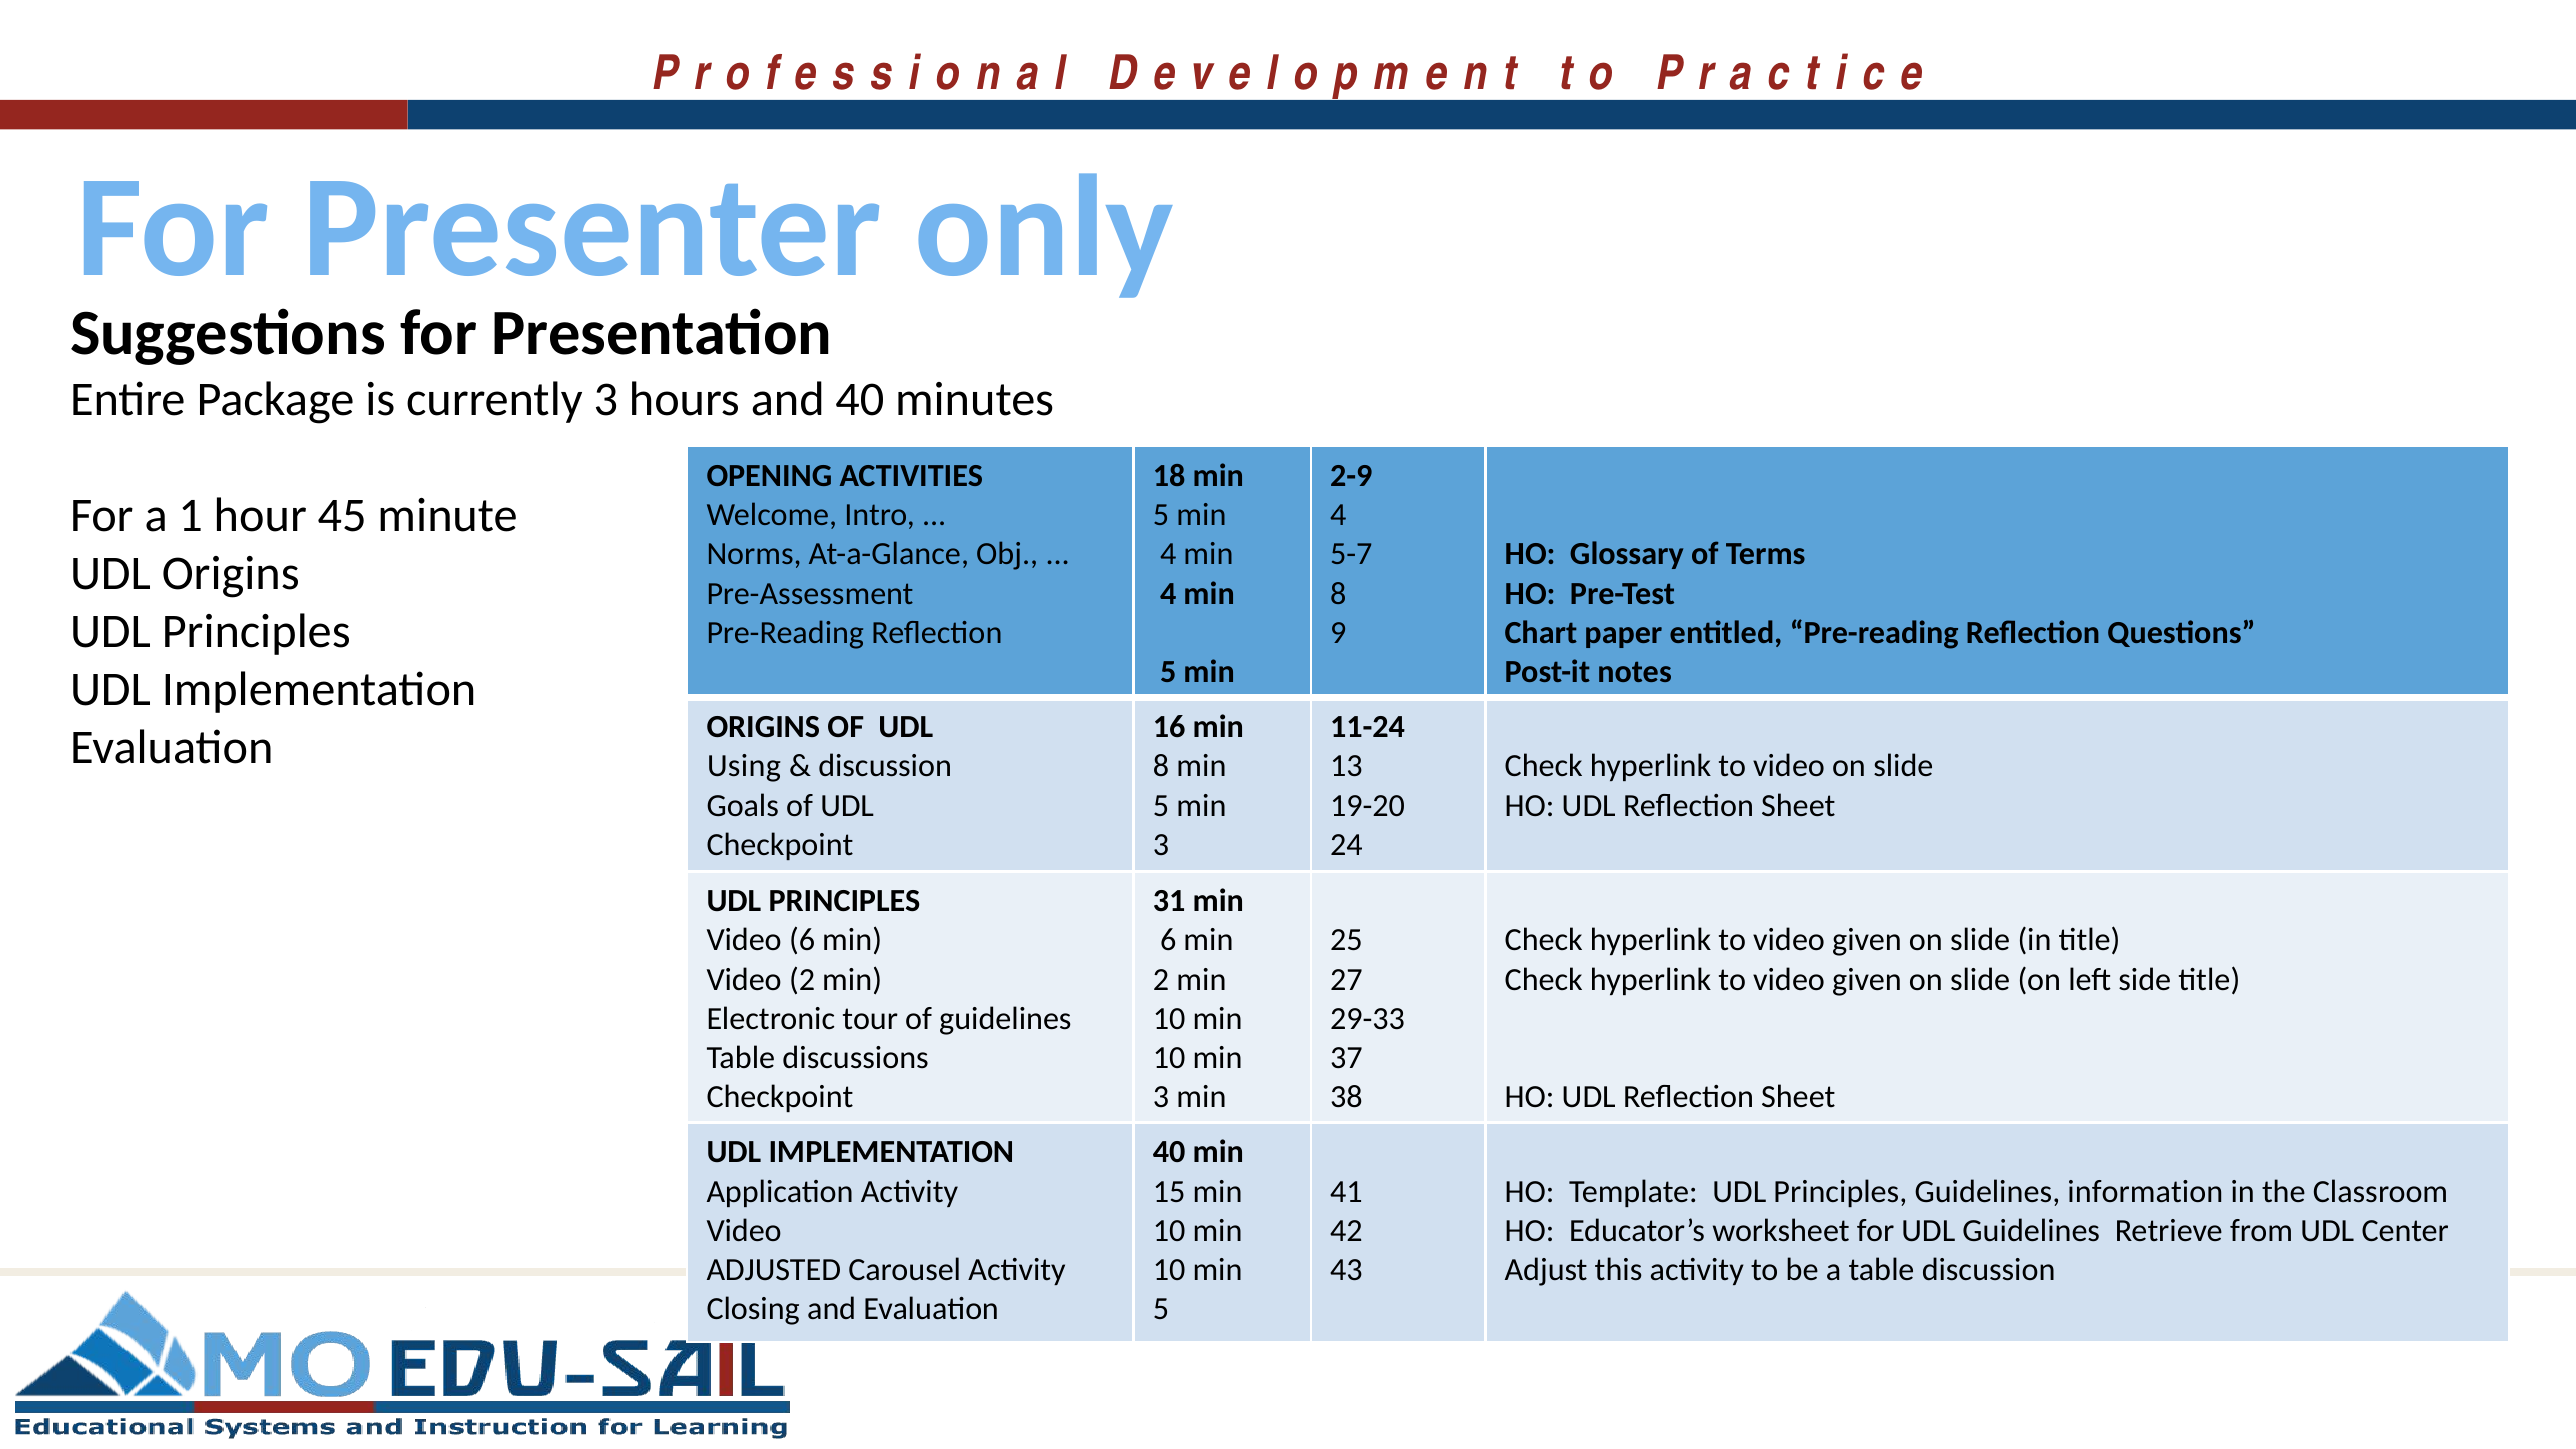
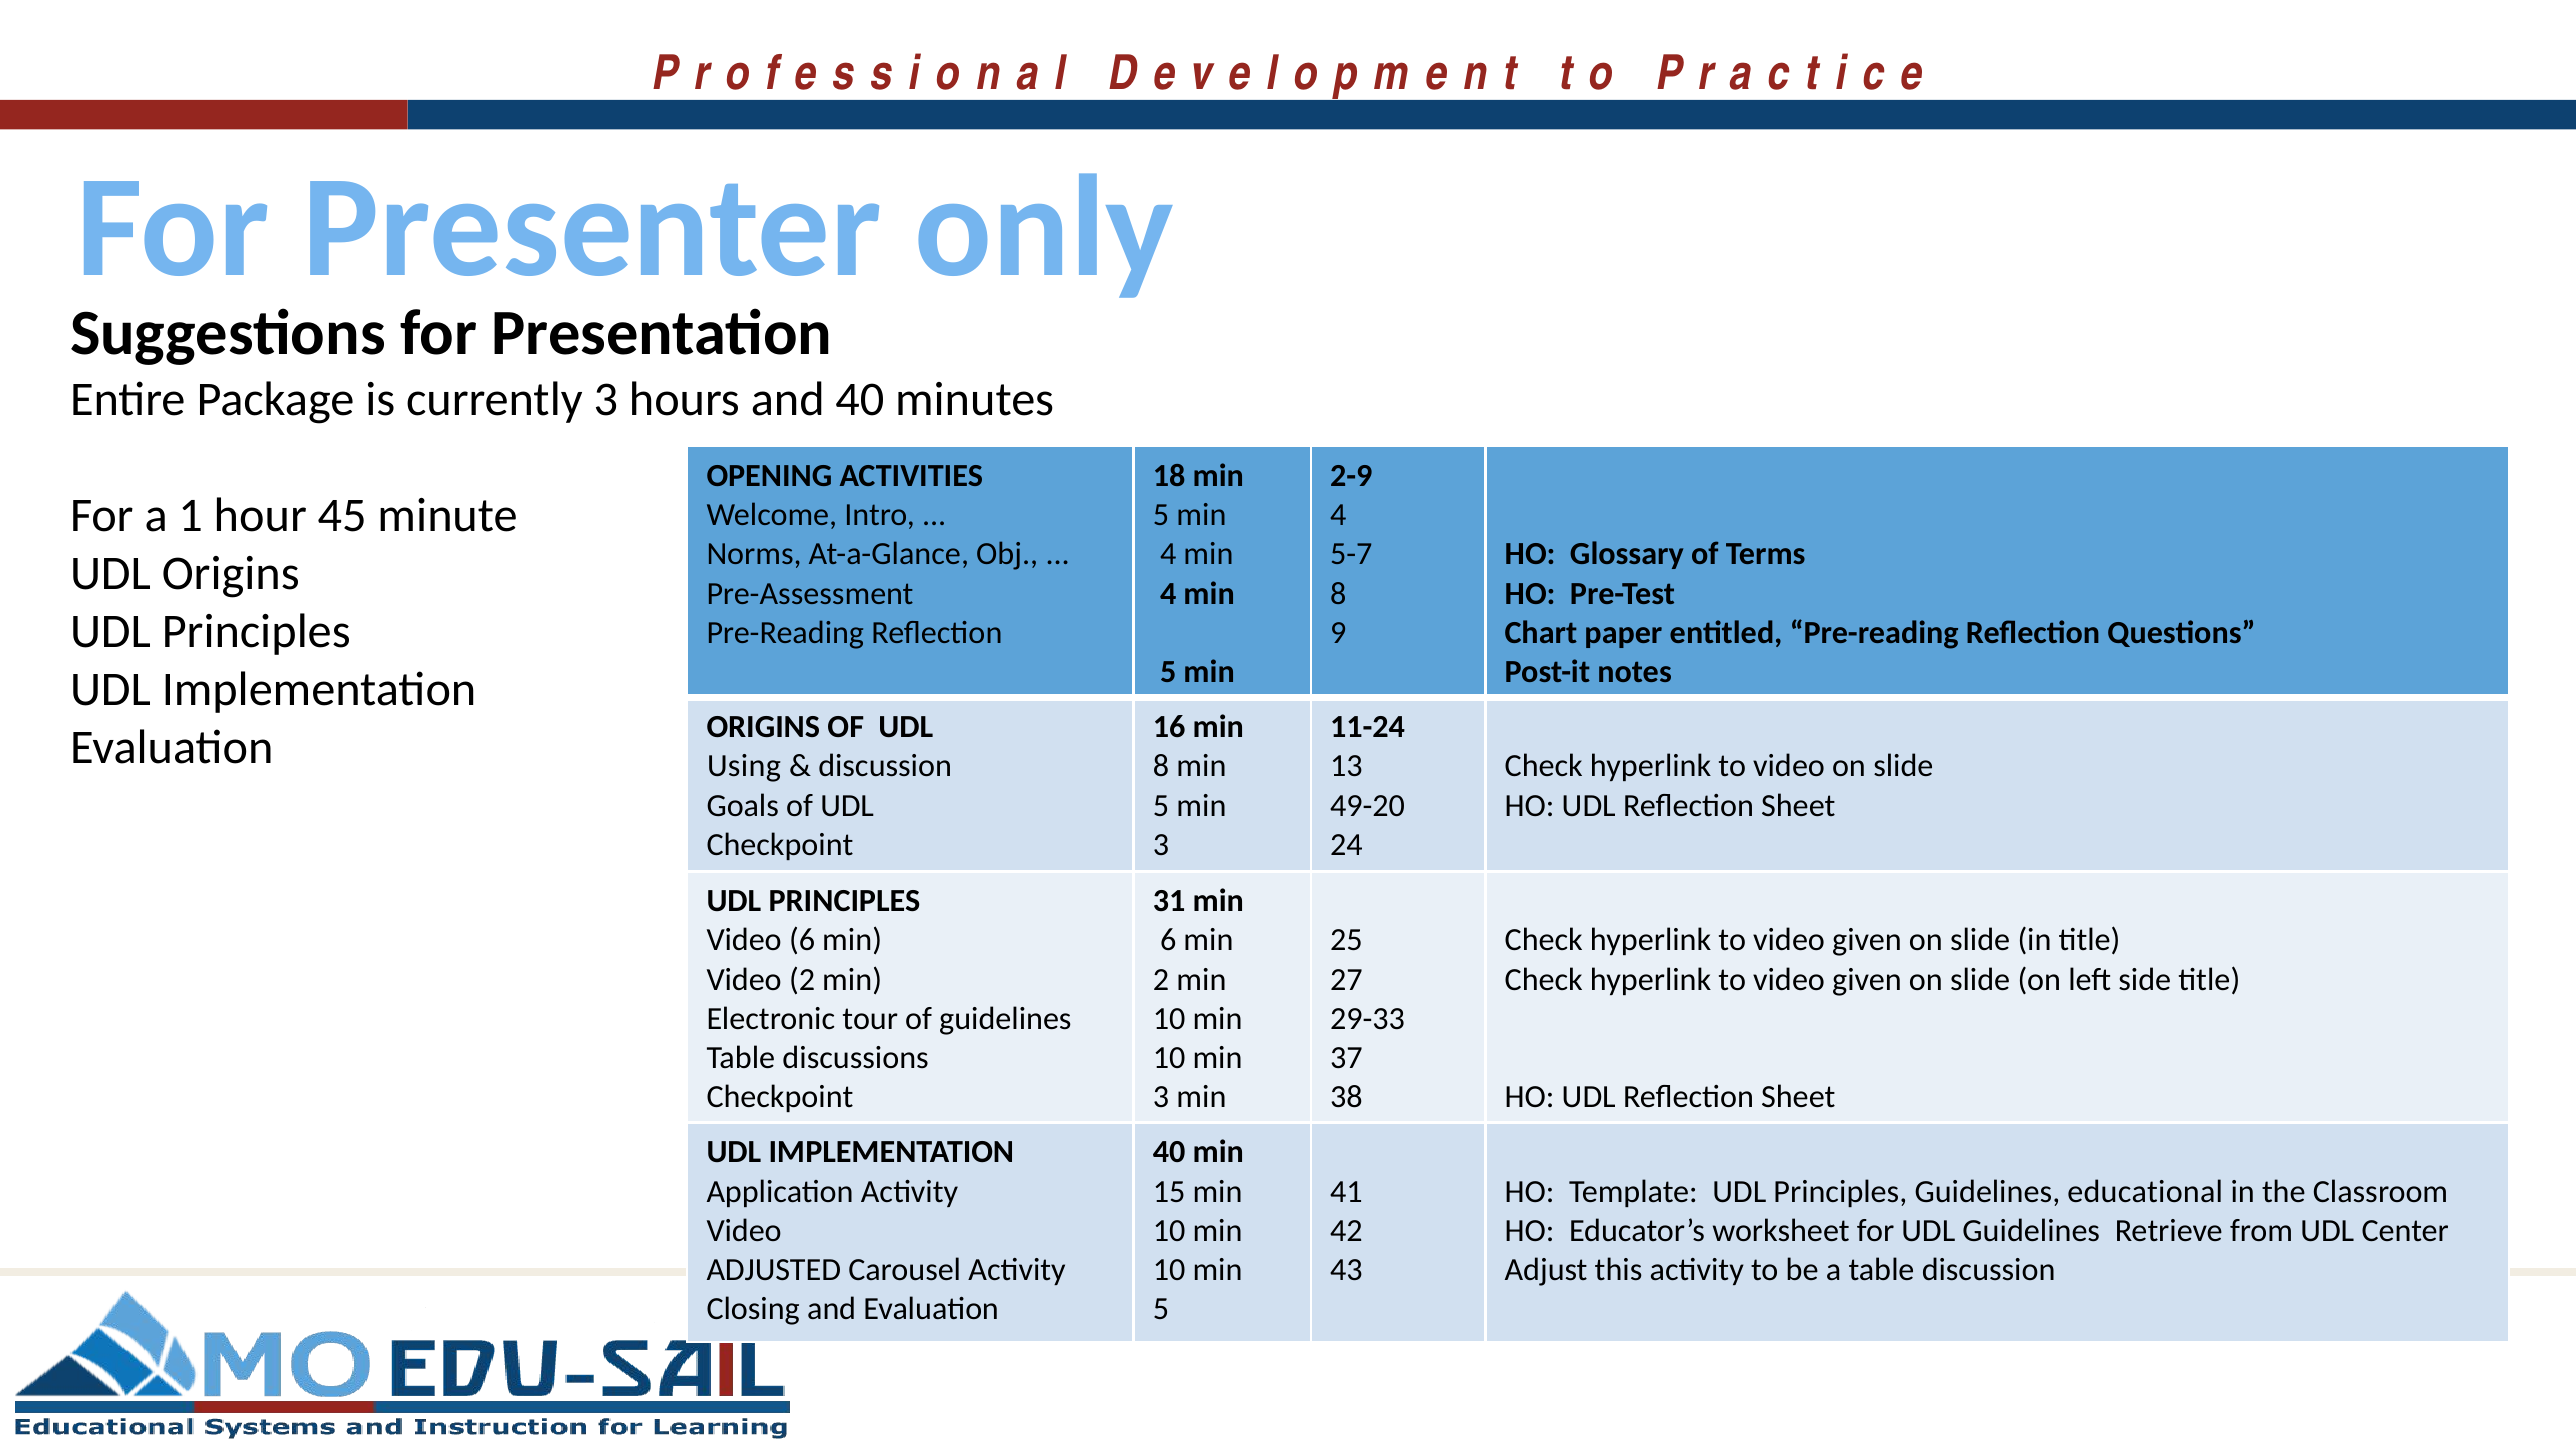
19-20: 19-20 -> 49-20
information: information -> educational
